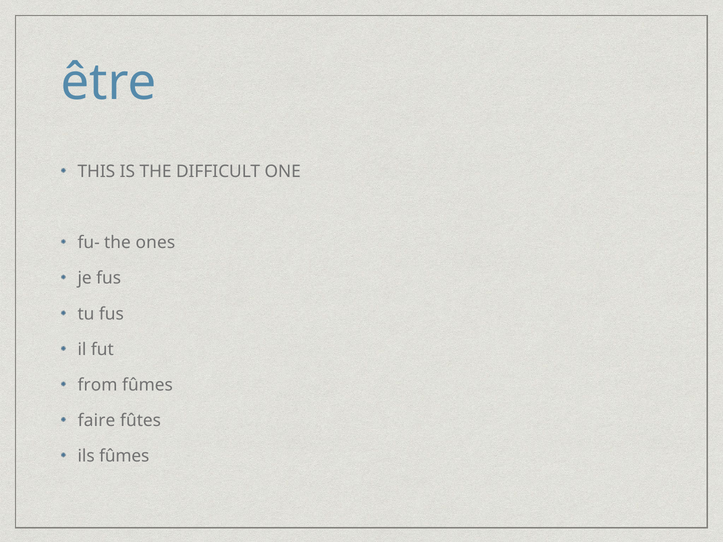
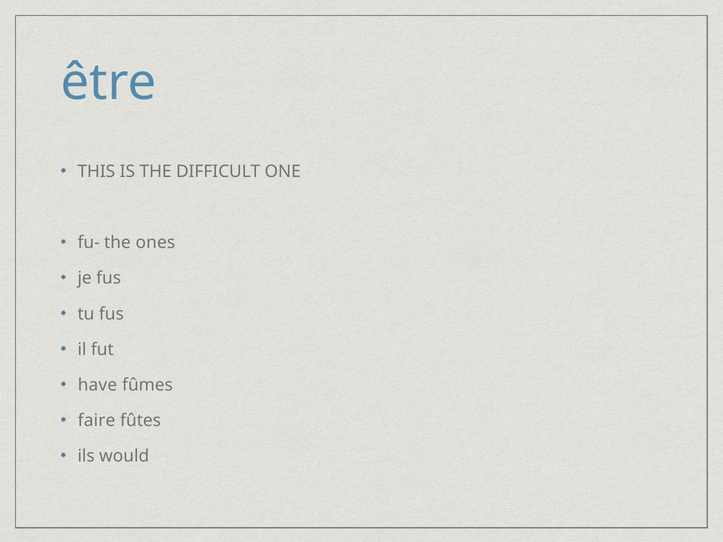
from: from -> have
ils fûmes: fûmes -> would
